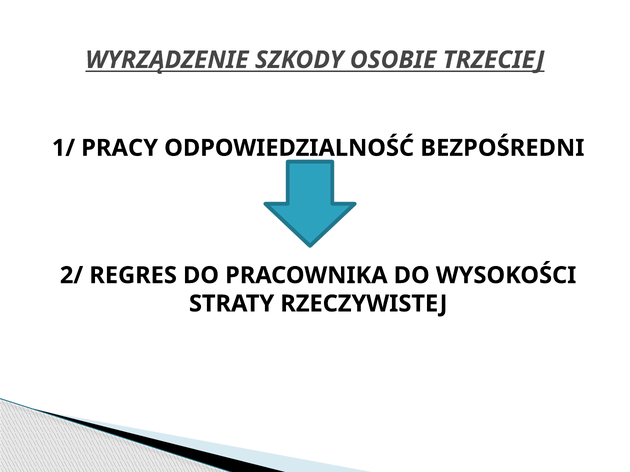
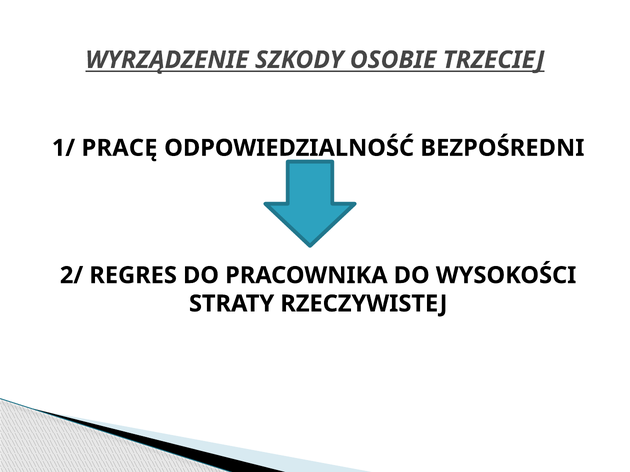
PRACY: PRACY -> PRACĘ
